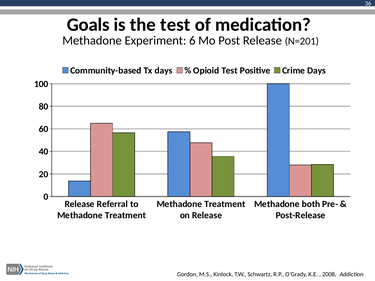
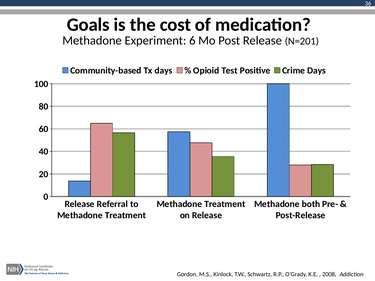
the test: test -> cost
